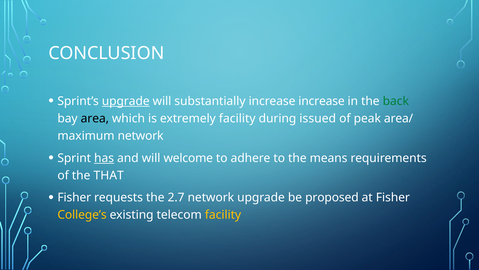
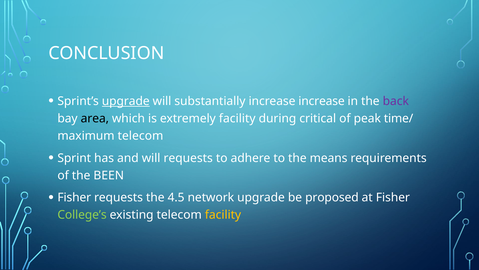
back colour: green -> purple
issued: issued -> critical
area/: area/ -> time/
maximum network: network -> telecom
has underline: present -> none
will welcome: welcome -> requests
THAT: THAT -> BEEN
2.7: 2.7 -> 4.5
College’s colour: yellow -> light green
